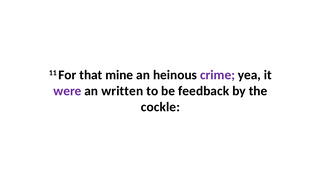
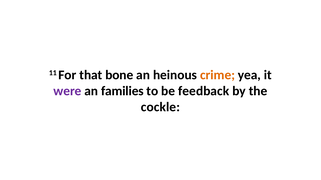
mine: mine -> bone
crime colour: purple -> orange
written: written -> families
